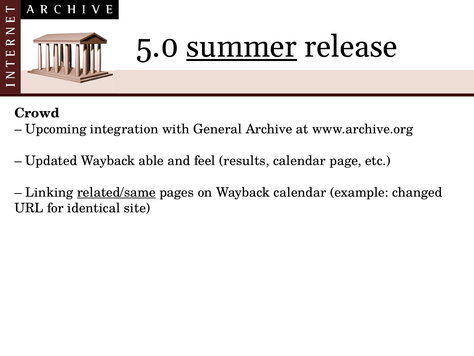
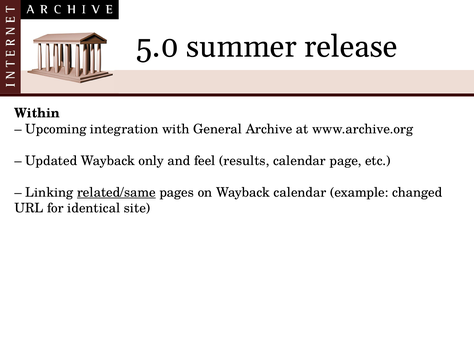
summer underline: present -> none
Crowd: Crowd -> Within
able: able -> only
